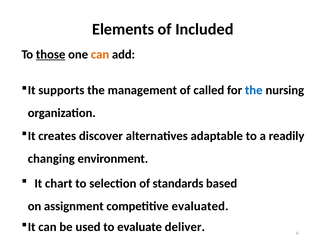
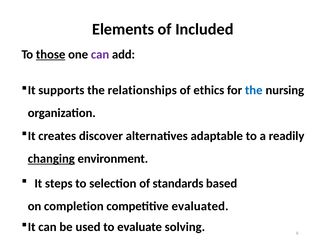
can at (100, 55) colour: orange -> purple
management: management -> relationships
called: called -> ethics
changing underline: none -> present
chart: chart -> steps
assignment: assignment -> completion
deliver: deliver -> solving
